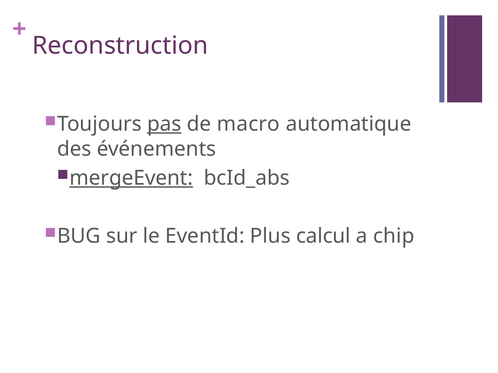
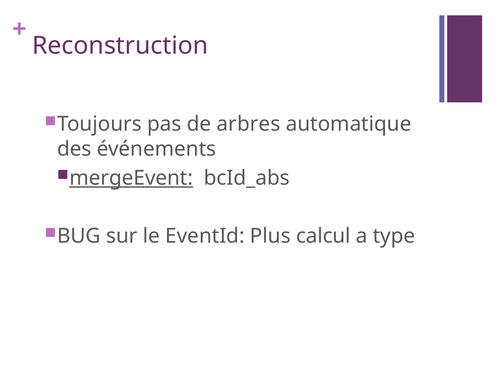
pas underline: present -> none
macro: macro -> arbres
chip: chip -> type
